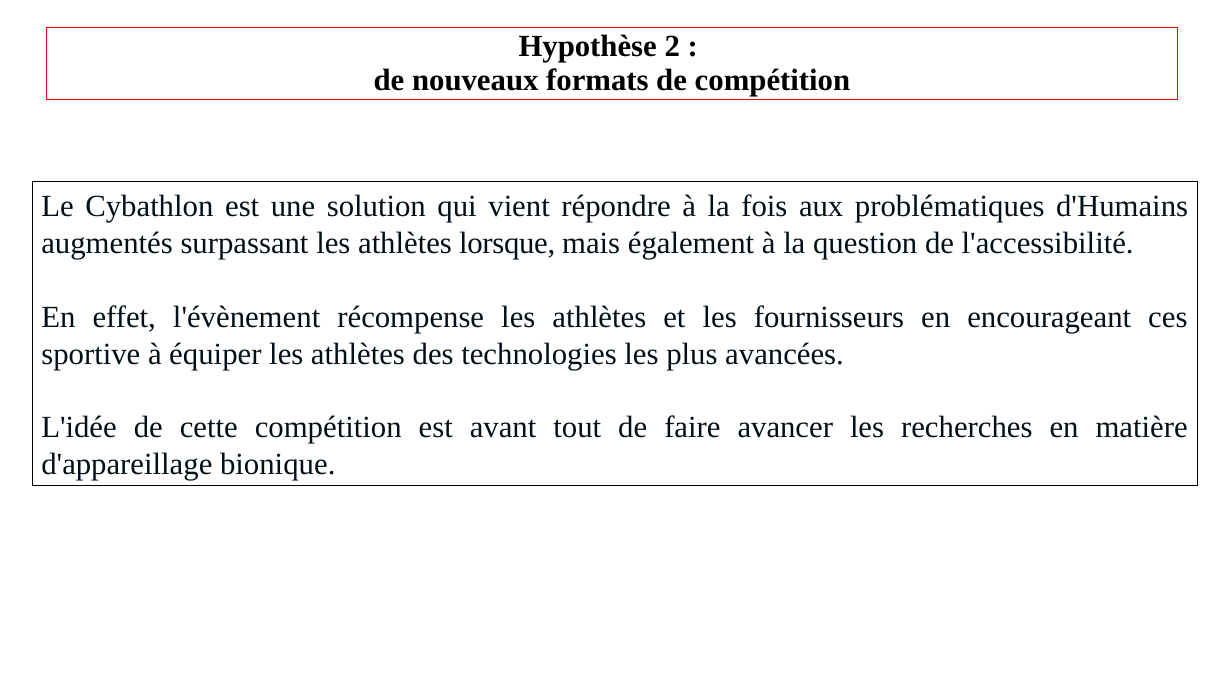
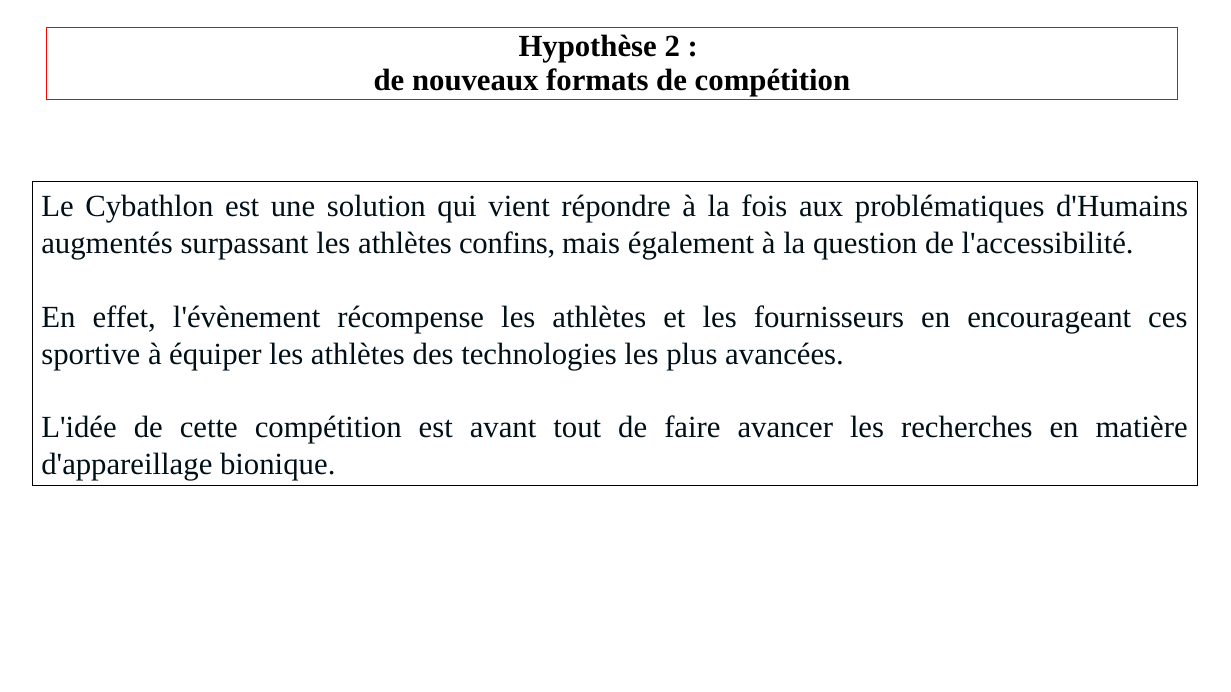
lorsque: lorsque -> confins
